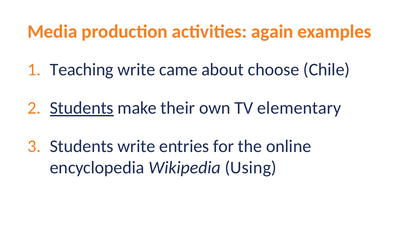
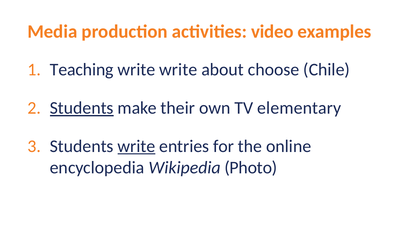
again: again -> video
write came: came -> write
write at (136, 146) underline: none -> present
Using: Using -> Photo
